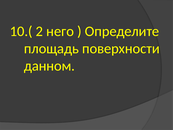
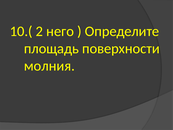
данном: данном -> молния
